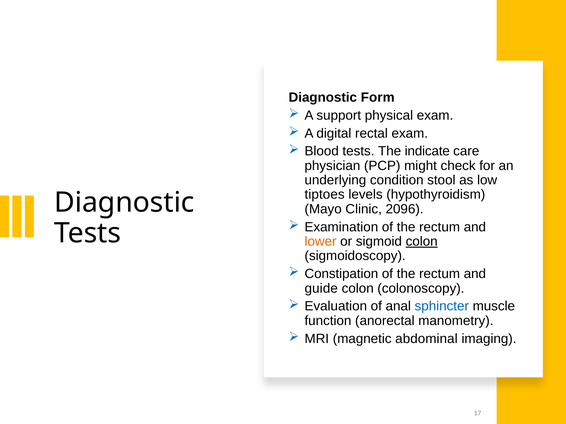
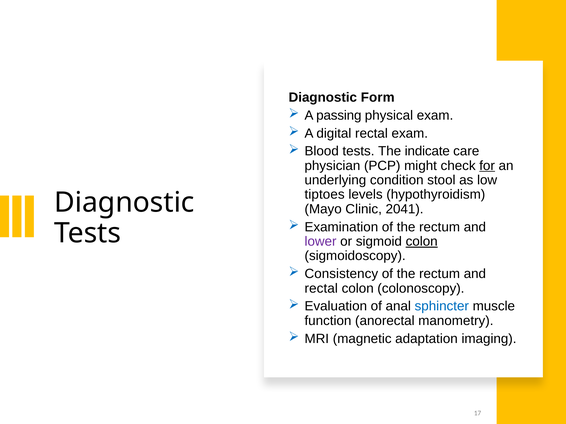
support: support -> passing
for underline: none -> present
2096: 2096 -> 2041
lower colour: orange -> purple
Constipation: Constipation -> Consistency
guide at (321, 289): guide -> rectal
abdominal: abdominal -> adaptation
